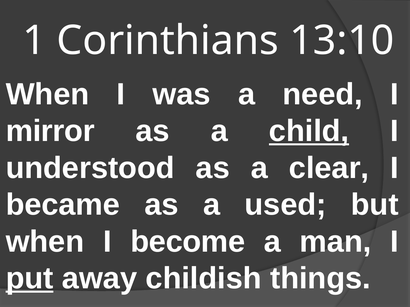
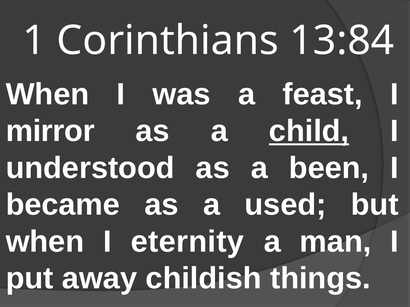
13:10: 13:10 -> 13:84
need: need -> feast
clear: clear -> been
become: become -> eternity
put underline: present -> none
